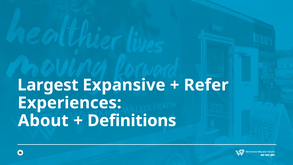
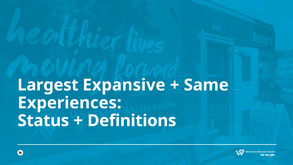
Refer: Refer -> Same
About: About -> Status
